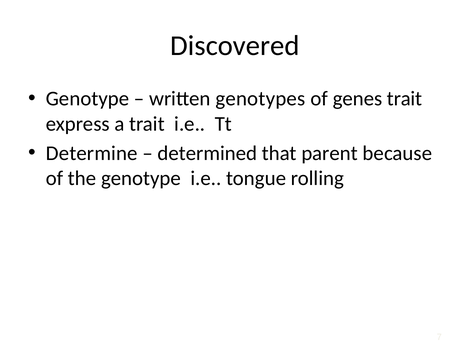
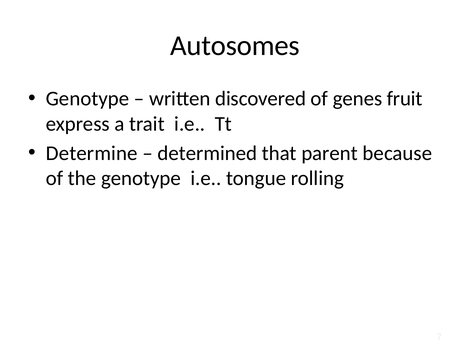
Discovered: Discovered -> Autosomes
genotypes: genotypes -> discovered
genes trait: trait -> fruit
